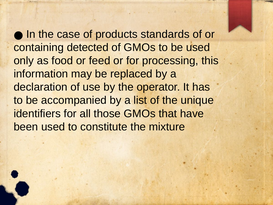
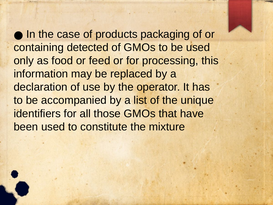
standards: standards -> packaging
